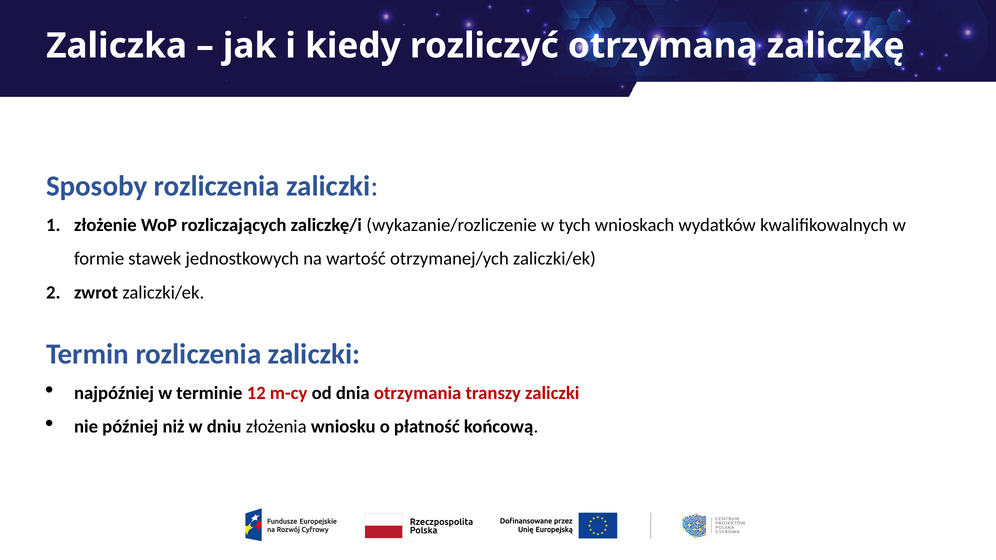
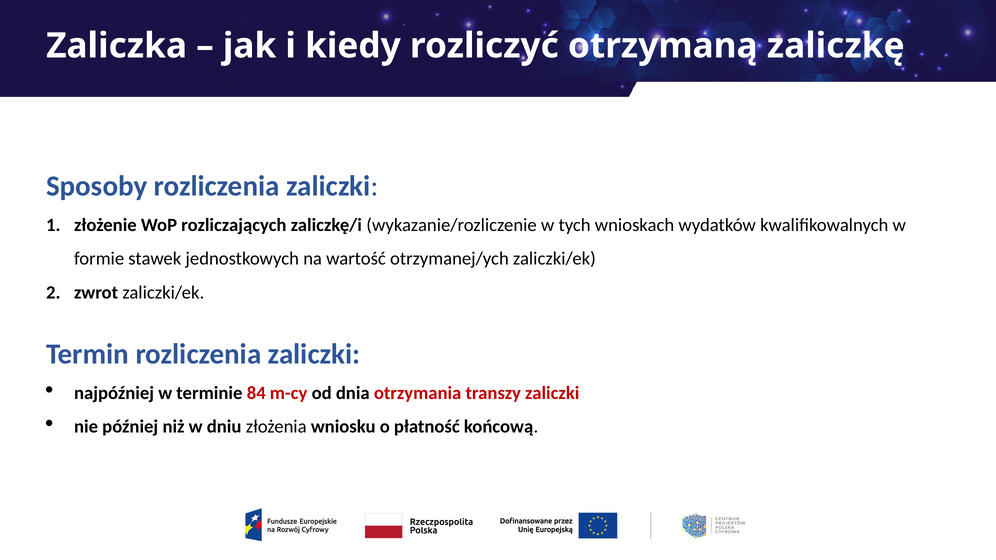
12: 12 -> 84
